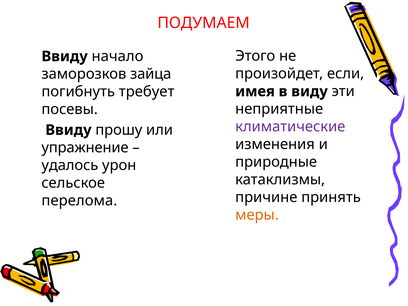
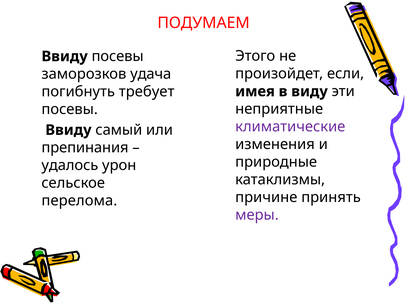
Ввиду начало: начало -> посевы
зайца: зайца -> удача
прошу: прошу -> самый
упражнение: упражнение -> препинания
меры colour: orange -> purple
